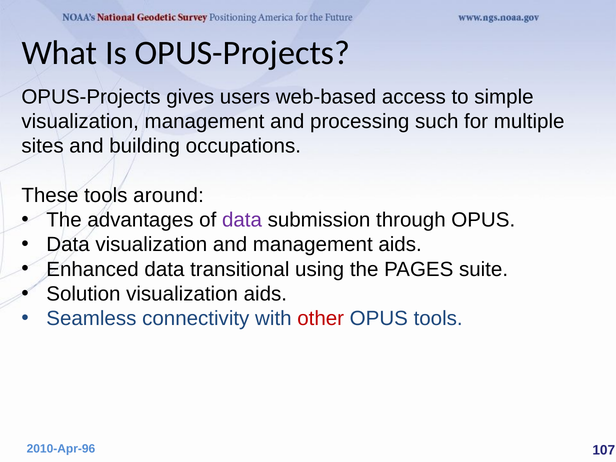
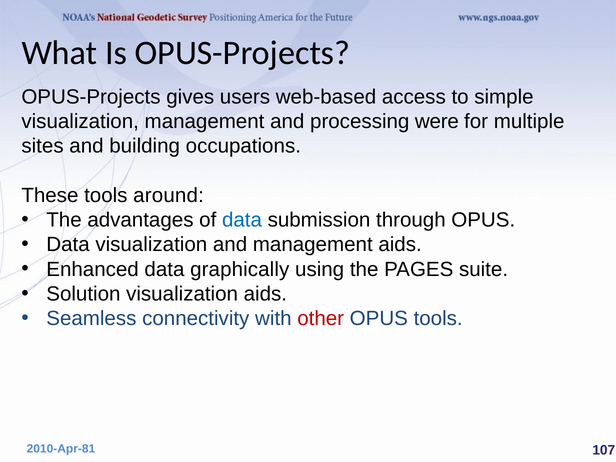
such: such -> were
data at (242, 220) colour: purple -> blue
transitional: transitional -> graphically
2010-Apr-96: 2010-Apr-96 -> 2010-Apr-81
